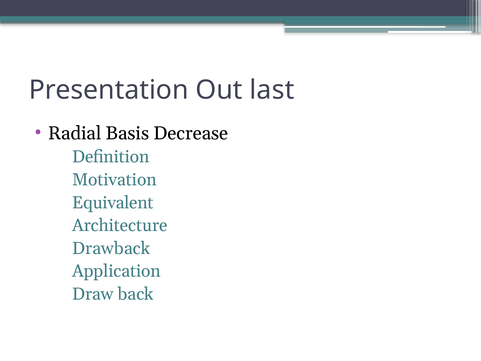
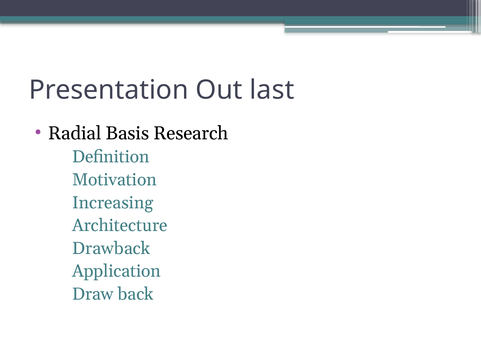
Decrease: Decrease -> Research
Equivalent: Equivalent -> Increasing
